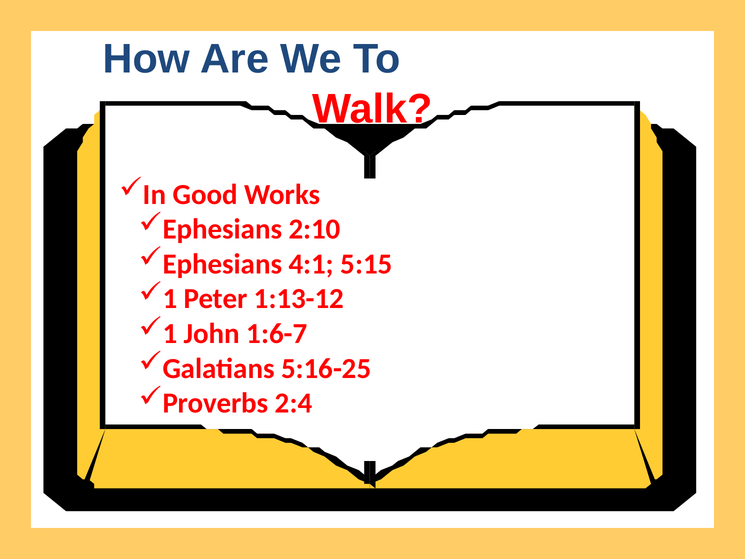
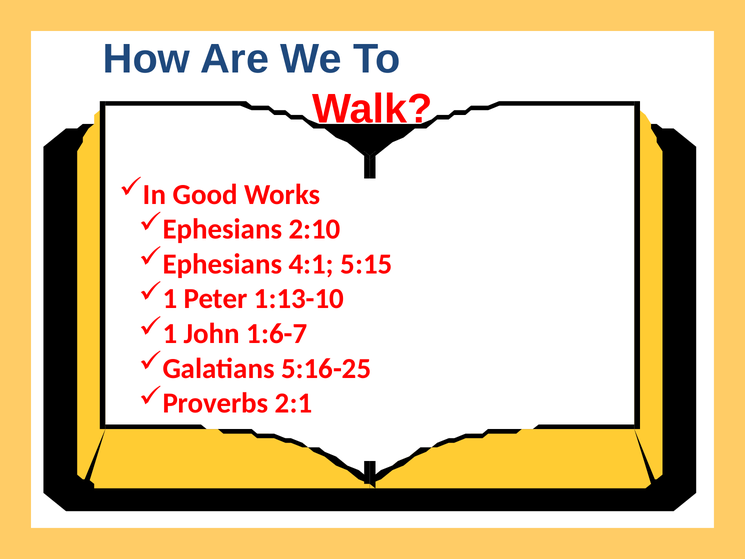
1:13-12: 1:13-12 -> 1:13-10
2:4: 2:4 -> 2:1
